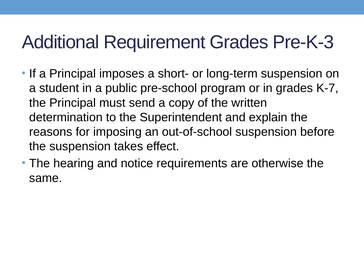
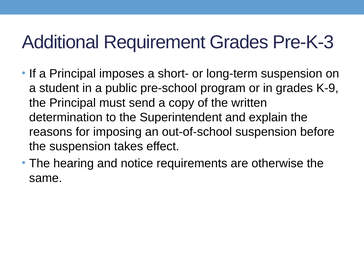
K-7: K-7 -> K-9
